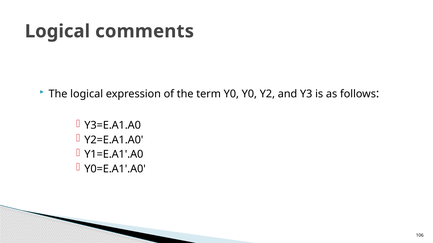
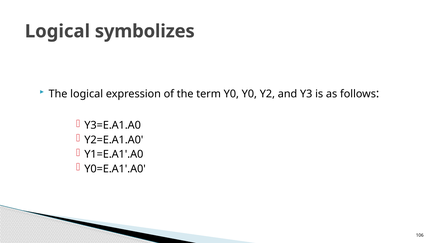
comments: comments -> symbolizes
